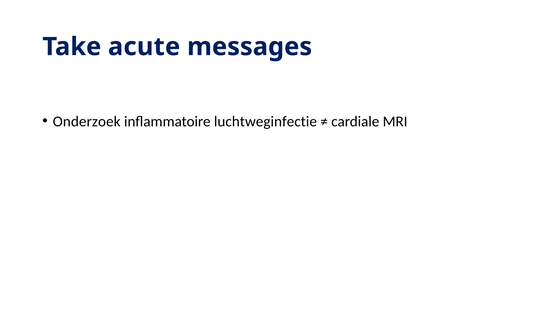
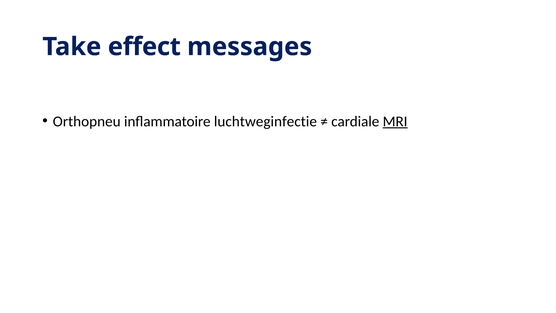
acute: acute -> effect
Onderzoek: Onderzoek -> Orthopneu
MRI underline: none -> present
